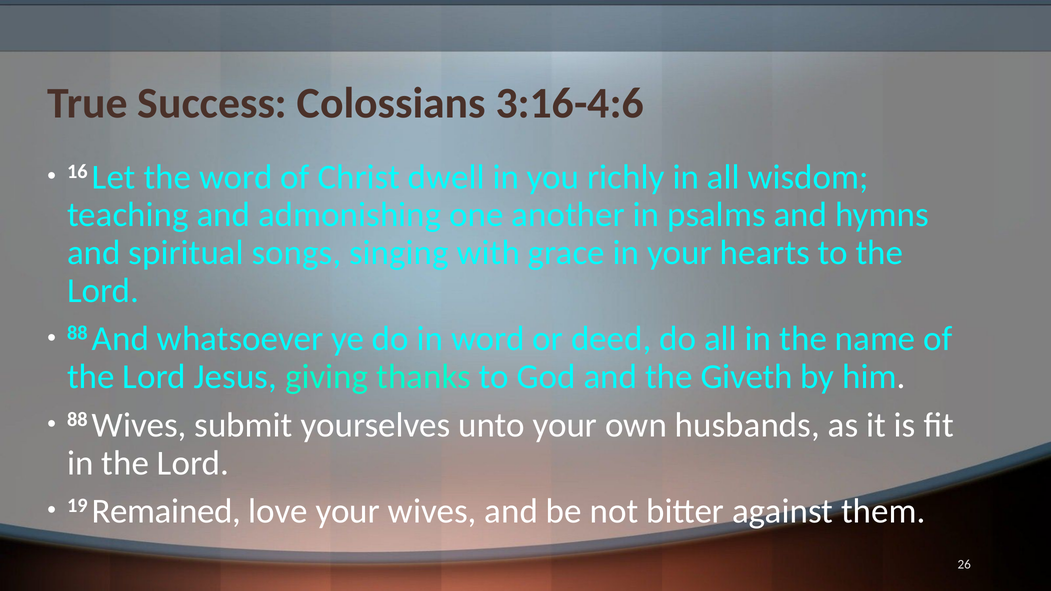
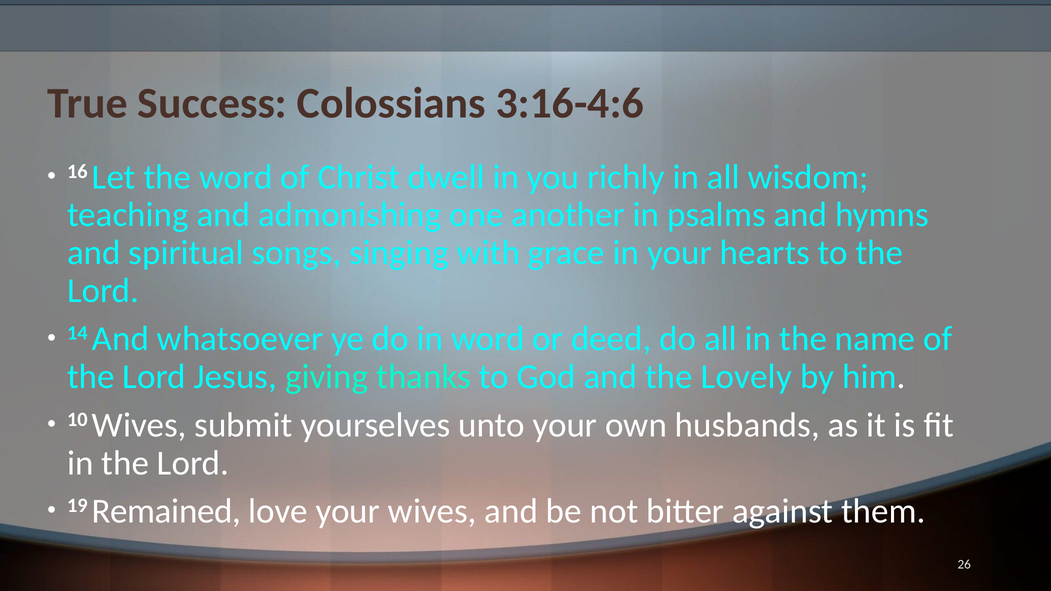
88 at (77, 333): 88 -> 14
Giveth: Giveth -> Lovely
88 at (77, 420): 88 -> 10
